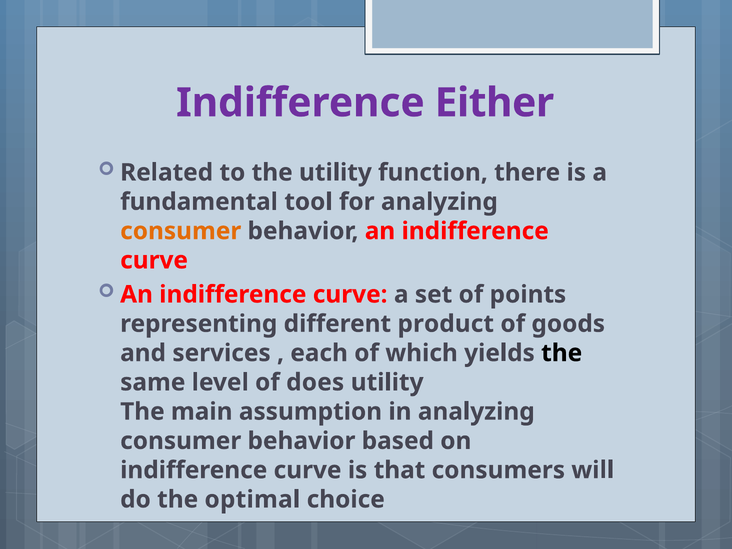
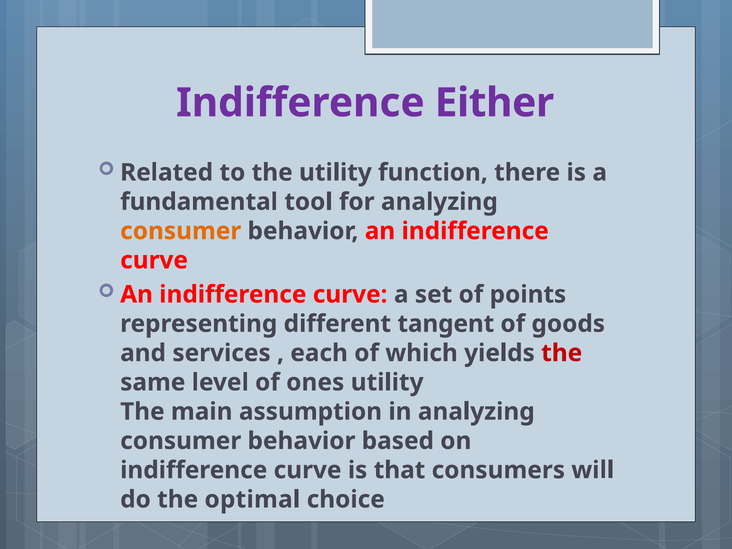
product: product -> tangent
the at (562, 353) colour: black -> red
does: does -> ones
